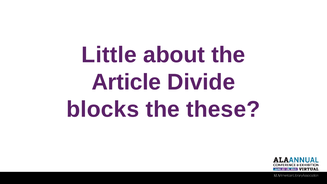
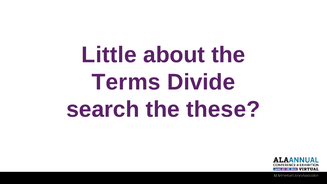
Article: Article -> Terms
blocks: blocks -> search
